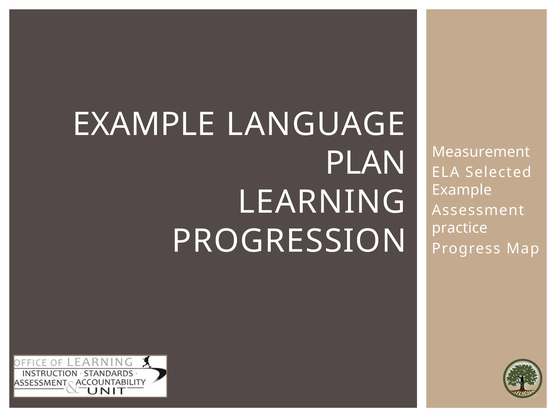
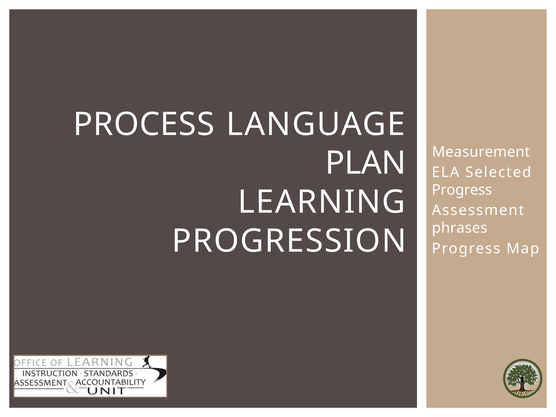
EXAMPLE at (144, 124): EXAMPLE -> PROCESS
Example at (462, 190): Example -> Progress
practice: practice -> phrases
